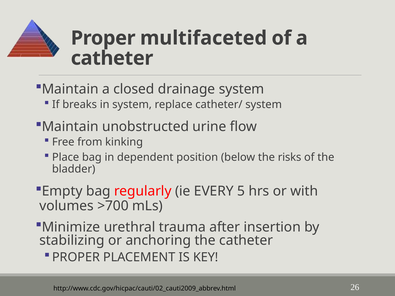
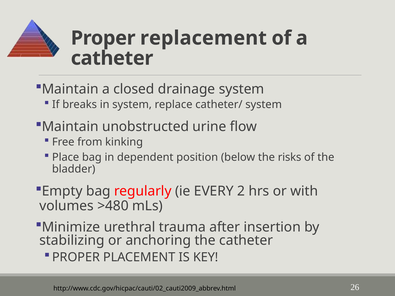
multifaceted: multifaceted -> replacement
5: 5 -> 2
>700: >700 -> >480
